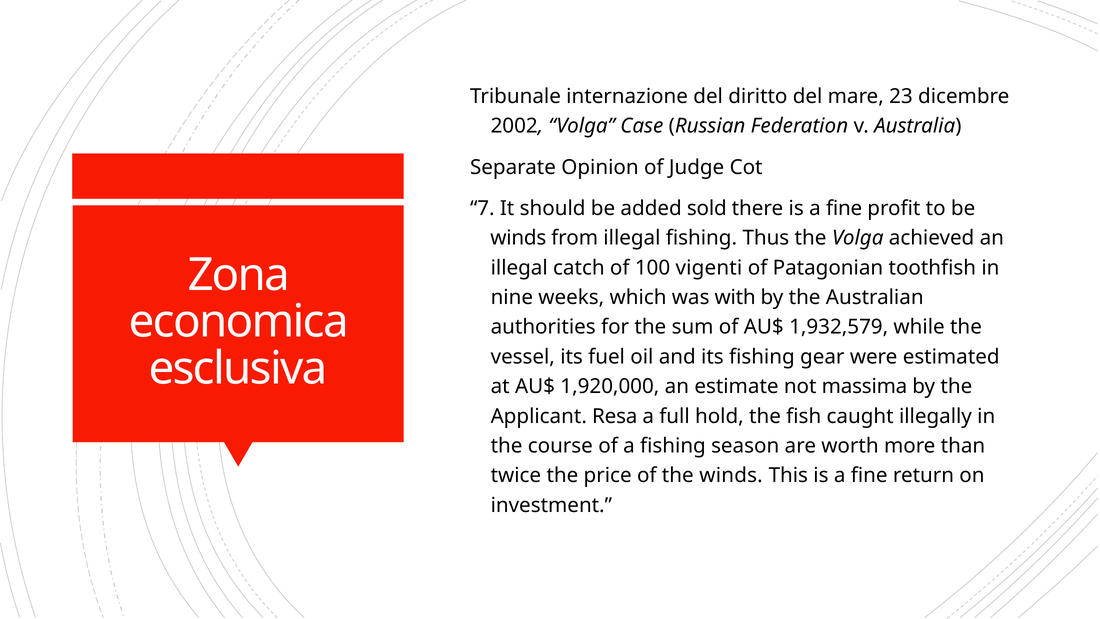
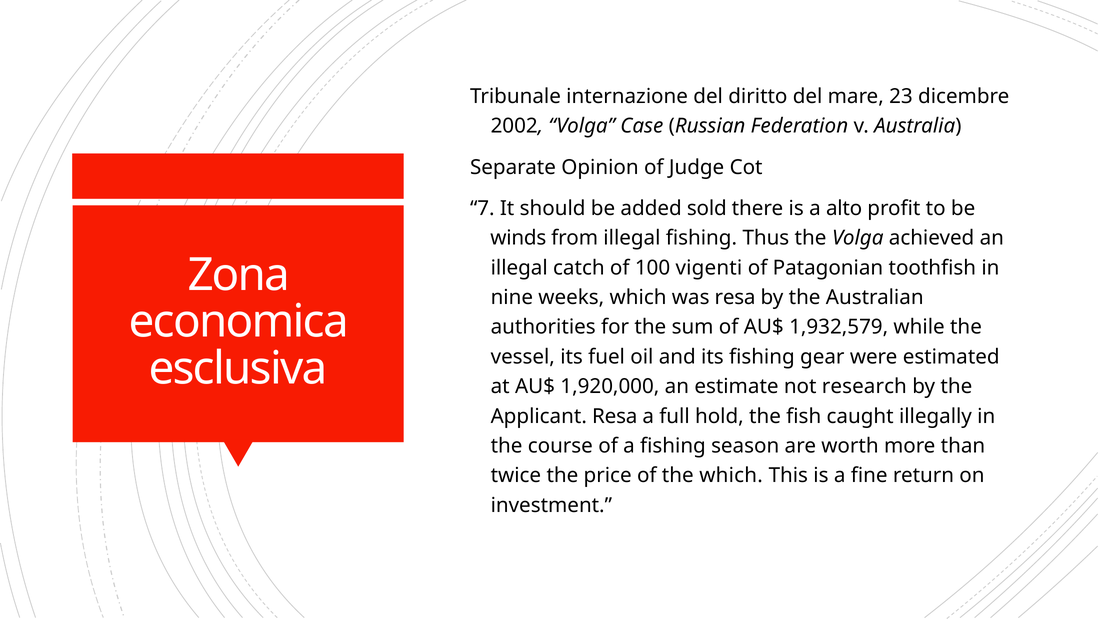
there is a fine: fine -> alto
was with: with -> resa
massima: massima -> research
the winds: winds -> which
